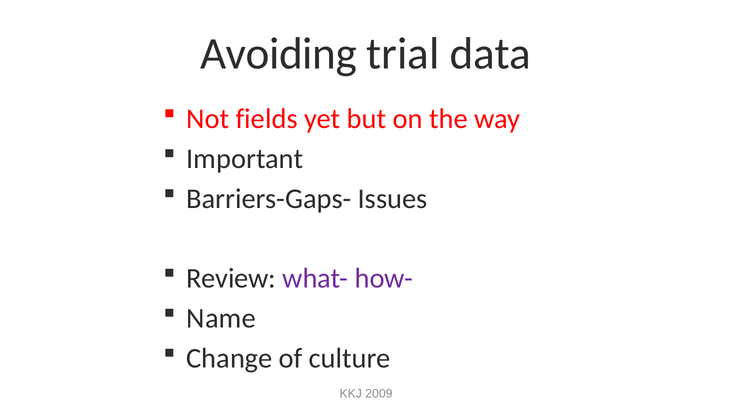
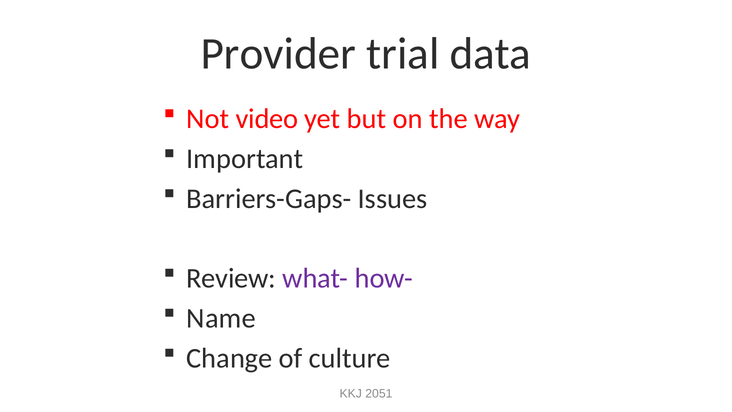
Avoiding: Avoiding -> Provider
fields: fields -> video
2009: 2009 -> 2051
